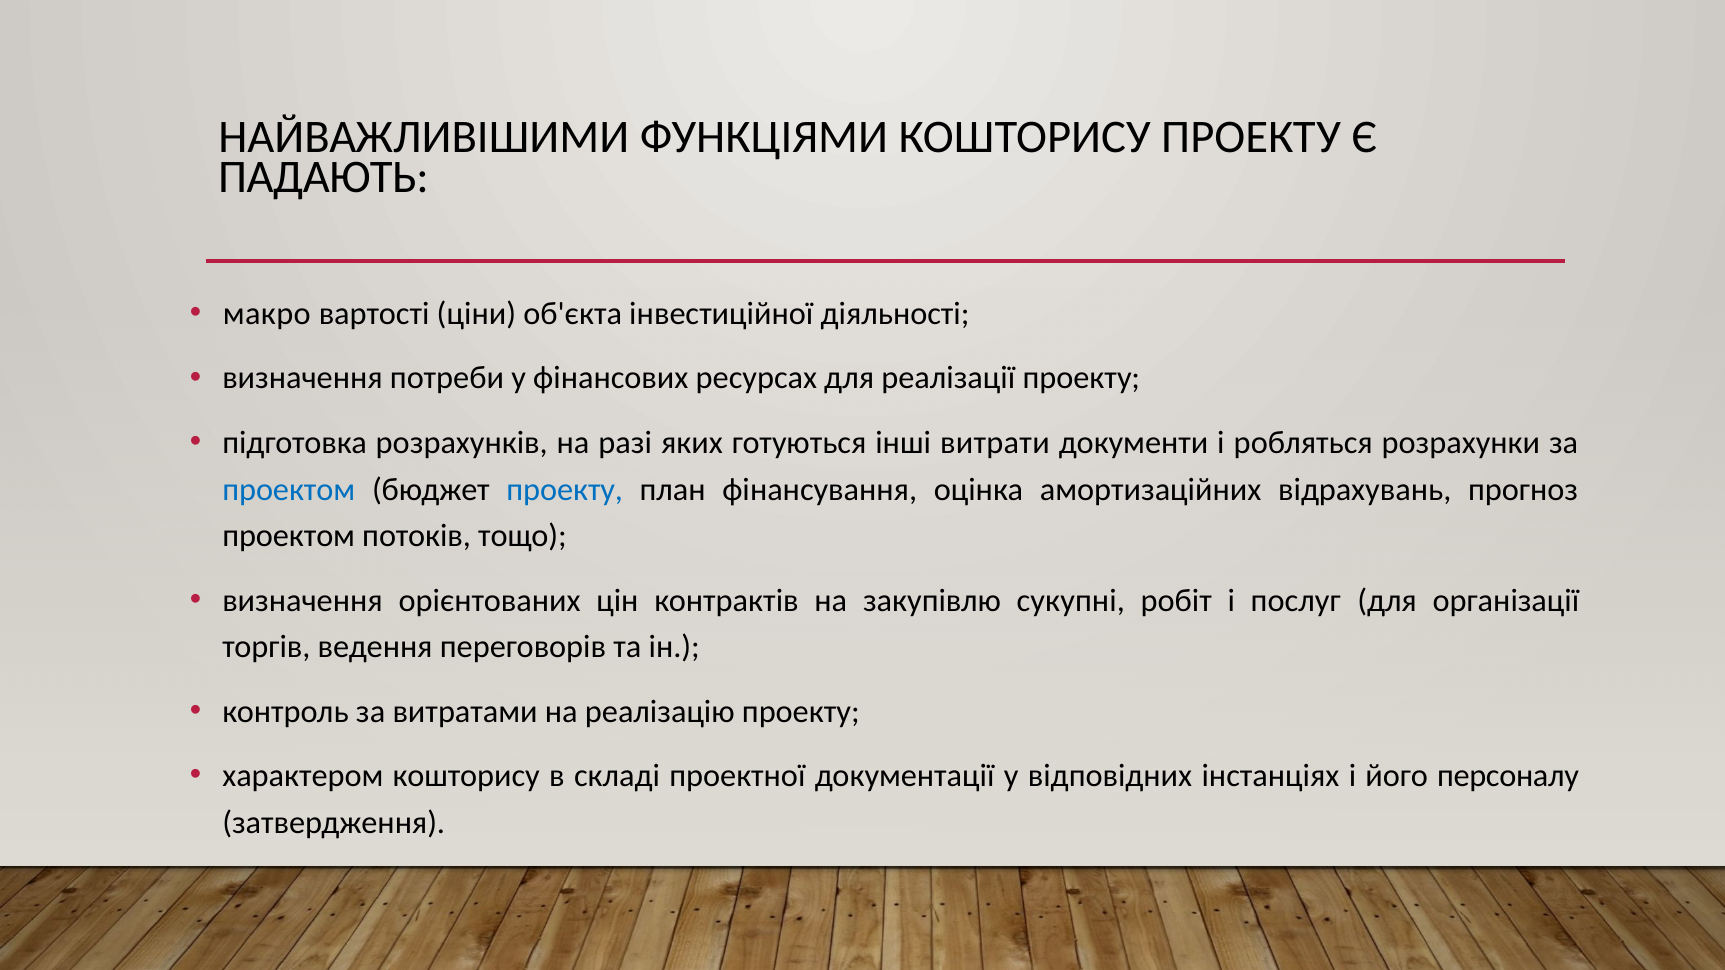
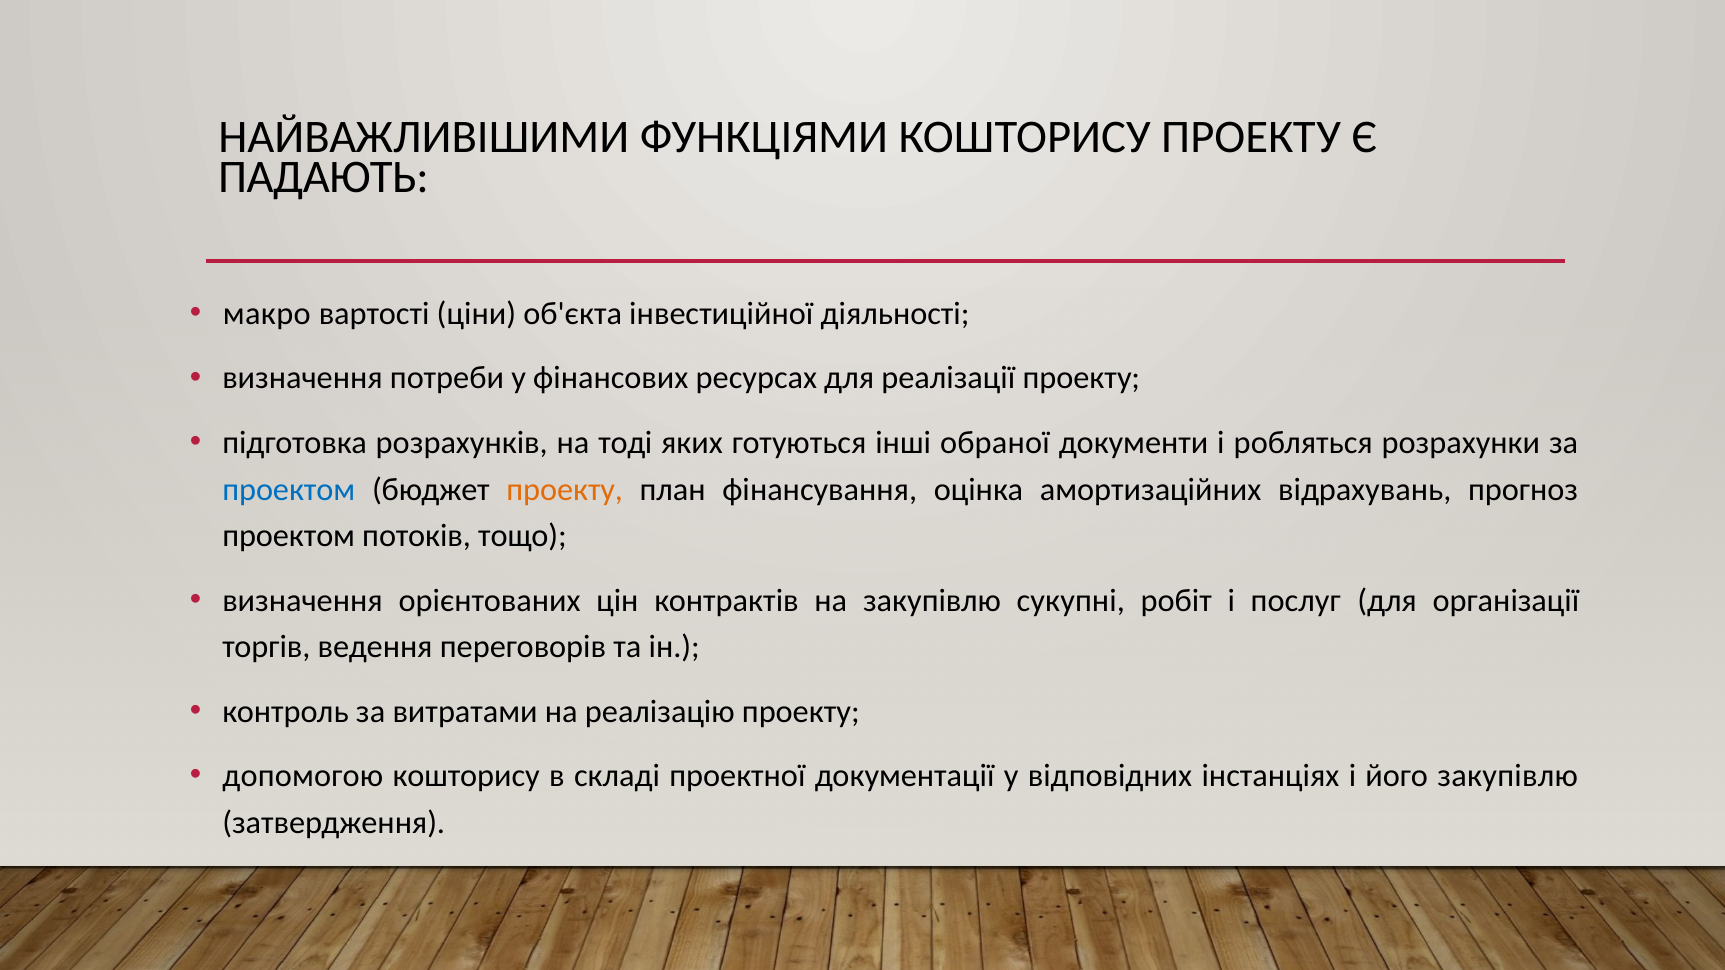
разі: разі -> тоді
витрати: витрати -> обраної
проекту at (565, 490) colour: blue -> orange
характером: характером -> допомогою
його персоналу: персоналу -> закупівлю
